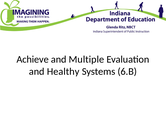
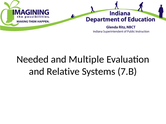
Achieve: Achieve -> Needed
Healthy: Healthy -> Relative
6.B: 6.B -> 7.B
